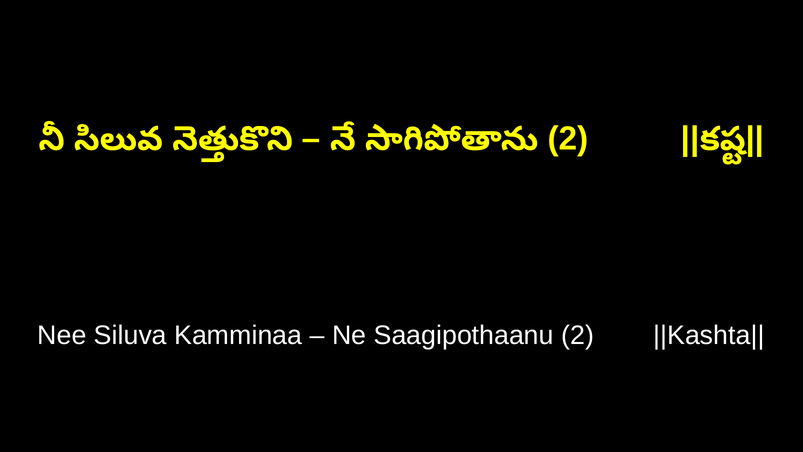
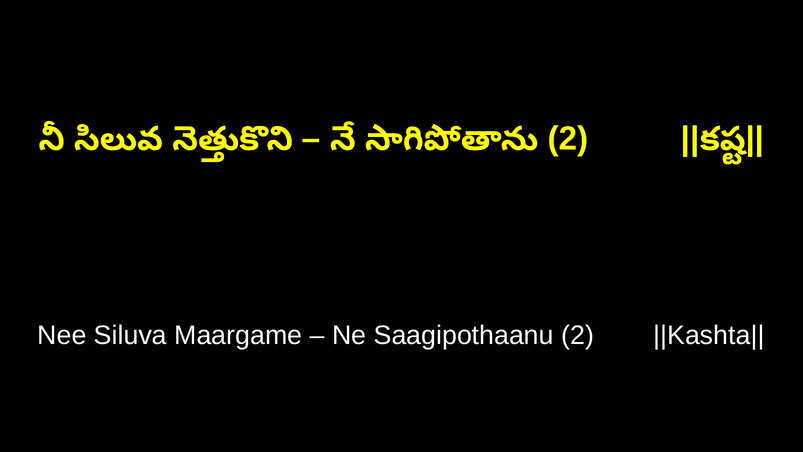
Kamminaa: Kamminaa -> Maargame
